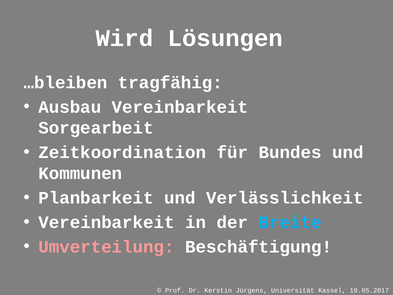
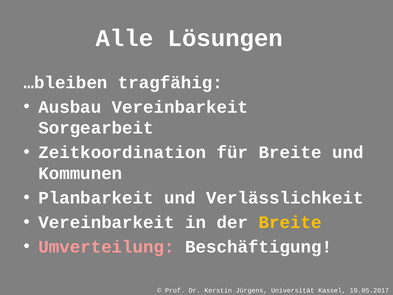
Wird: Wird -> Alle
für Bundes: Bundes -> Breite
Breite at (290, 222) colour: light blue -> yellow
